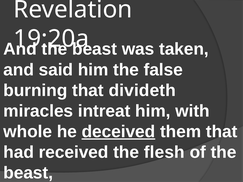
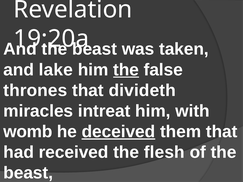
said: said -> lake
the at (126, 70) underline: none -> present
burning: burning -> thrones
whole: whole -> womb
